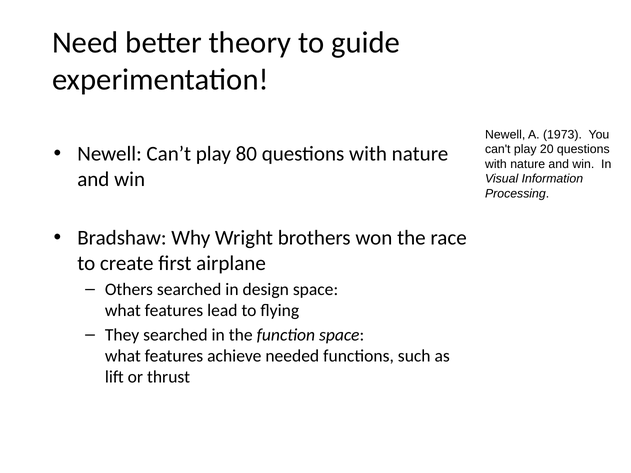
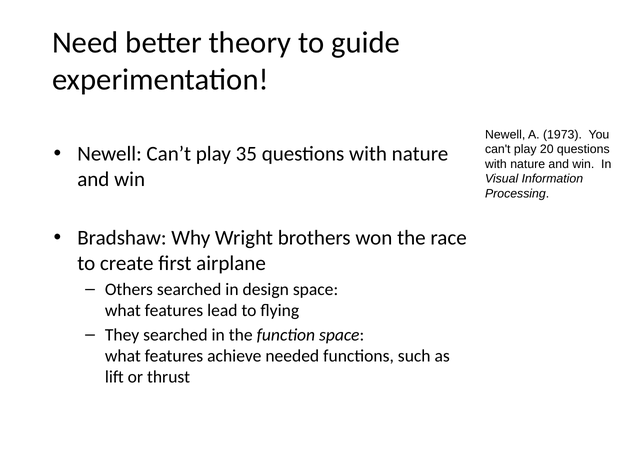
80: 80 -> 35
